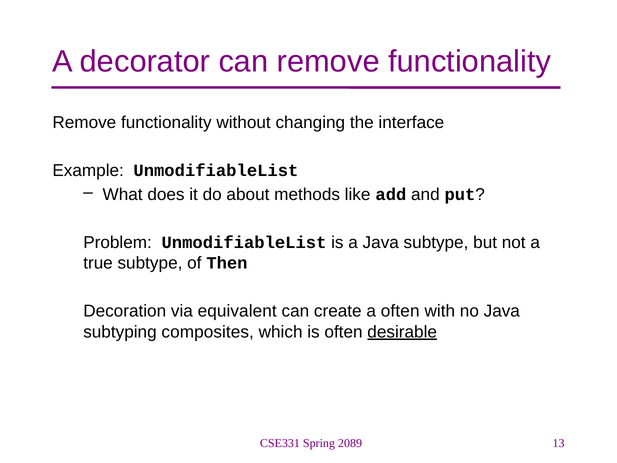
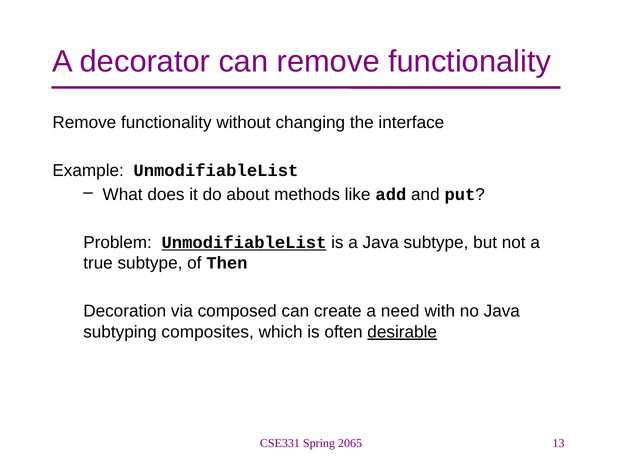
UnmodifiableList at (244, 243) underline: none -> present
equivalent: equivalent -> composed
a often: often -> need
2089: 2089 -> 2065
